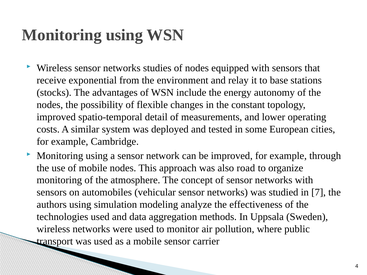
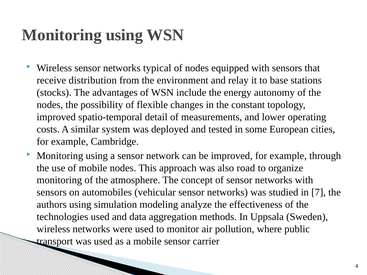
studies: studies -> typical
exponential: exponential -> distribution
